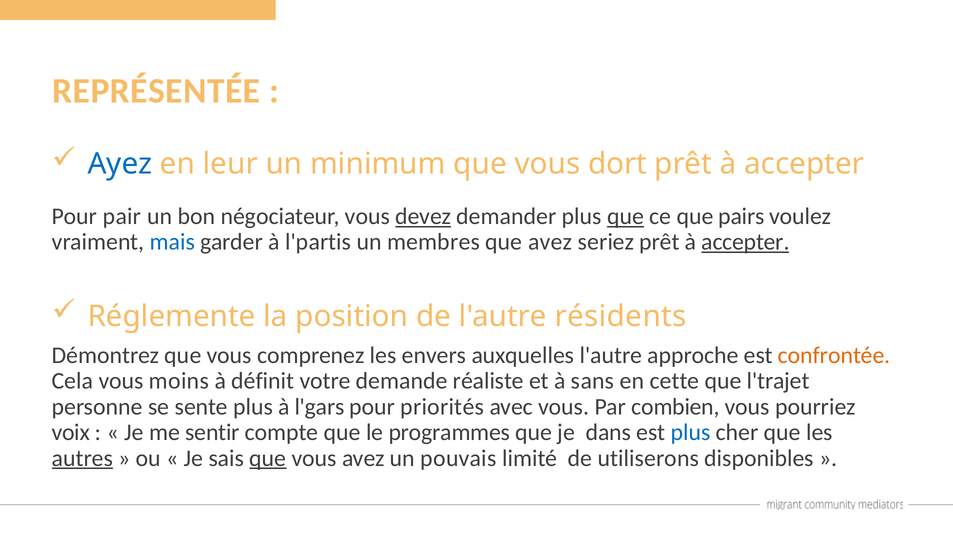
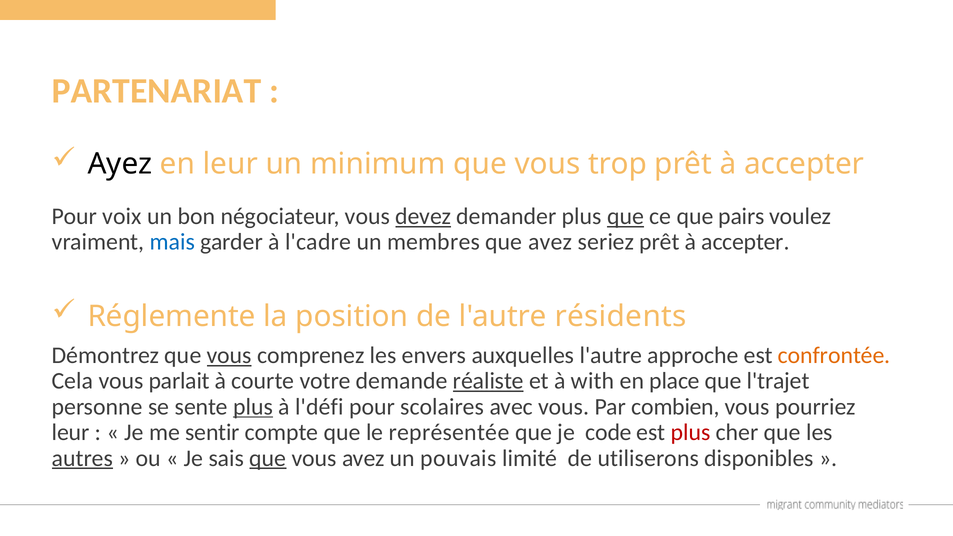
REPRÉSENTÉE: REPRÉSENTÉE -> PARTENARIAT
Ayez colour: blue -> black
dort: dort -> trop
pair: pair -> voix
l'partis: l'partis -> l'cadre
accepter at (745, 242) underline: present -> none
vous at (229, 355) underline: none -> present
moins: moins -> parlait
définit: définit -> courte
réaliste underline: none -> present
sans: sans -> with
cette: cette -> place
plus at (253, 407) underline: none -> present
l'gars: l'gars -> l'défi
priorités: priorités -> scolaires
voix at (71, 433): voix -> leur
programmes: programmes -> représentée
dans: dans -> code
plus at (690, 433) colour: blue -> red
